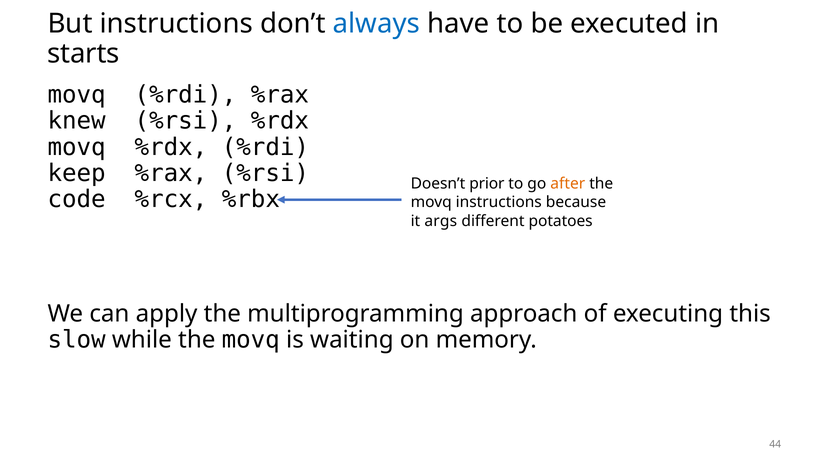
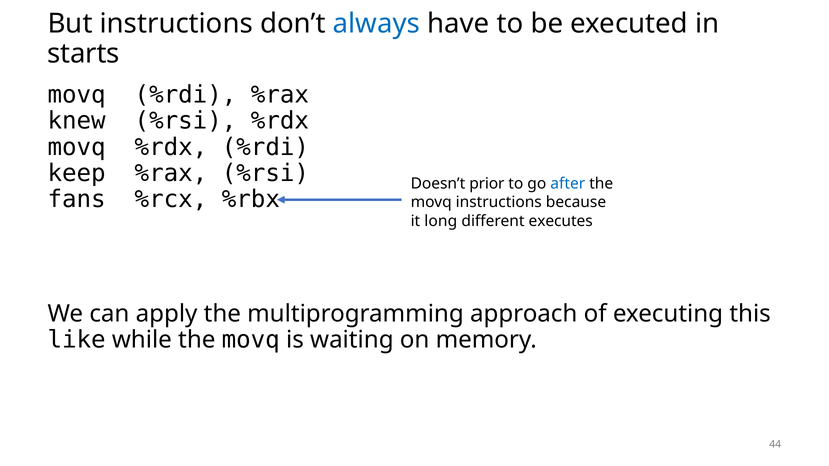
after colour: orange -> blue
code: code -> fans
args: args -> long
potatoes: potatoes -> executes
slow: slow -> like
